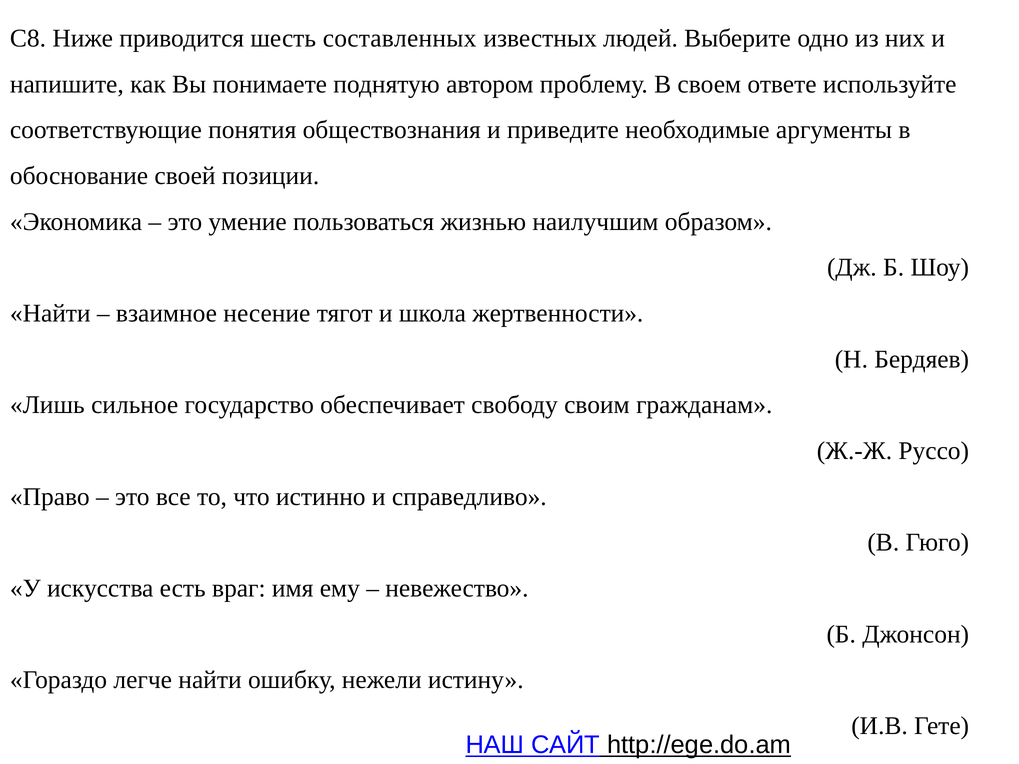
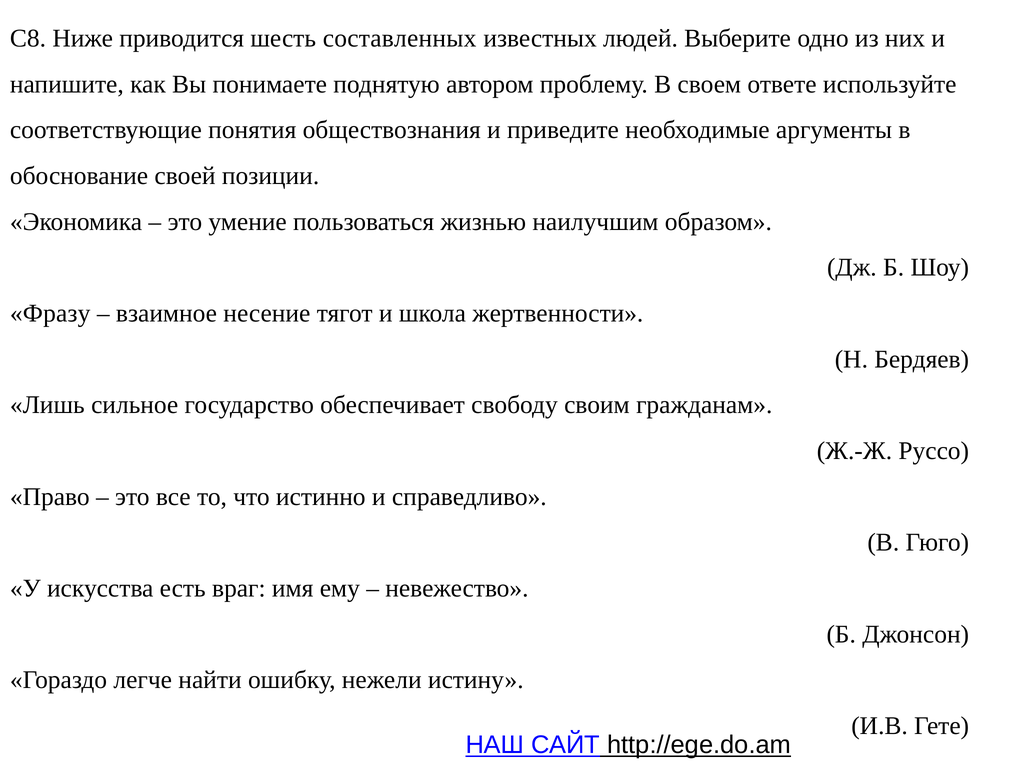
Найти at (50, 313): Найти -> Фразу
